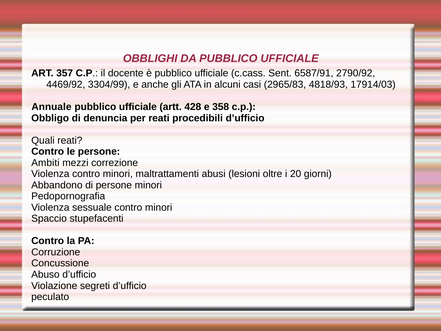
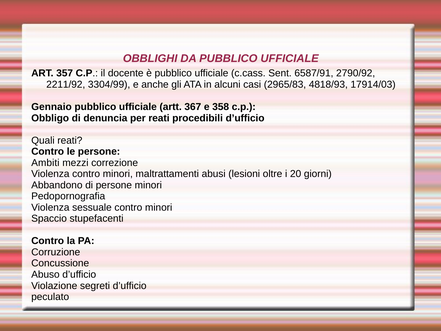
4469/92: 4469/92 -> 2211/92
Annuale: Annuale -> Gennaio
428: 428 -> 367
